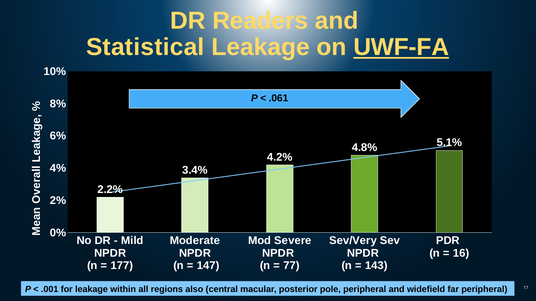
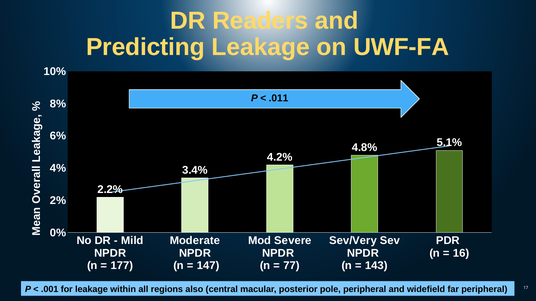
Statistical: Statistical -> Predicting
UWF-FA underline: present -> none
.061: .061 -> .011
